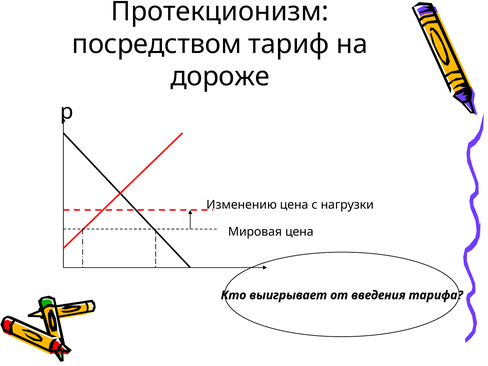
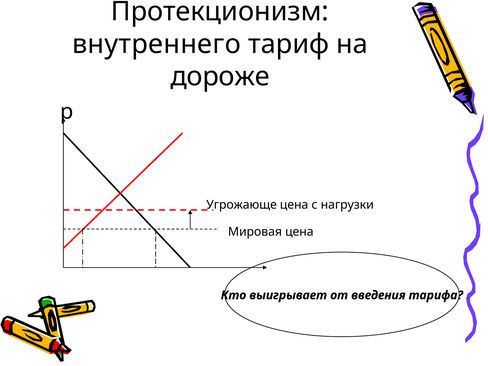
посредством: посредством -> внутреннего
Изменению: Изменению -> Угрожающе
